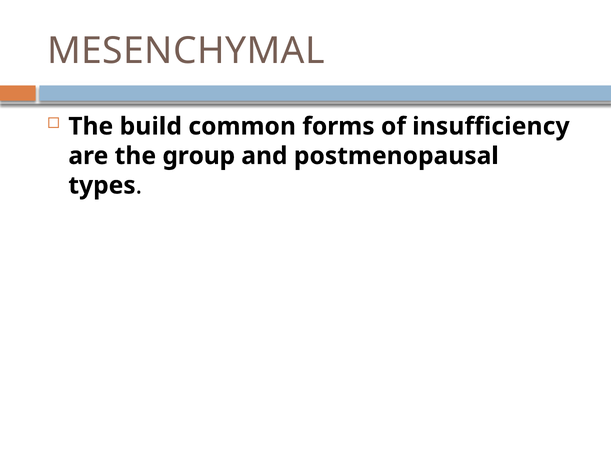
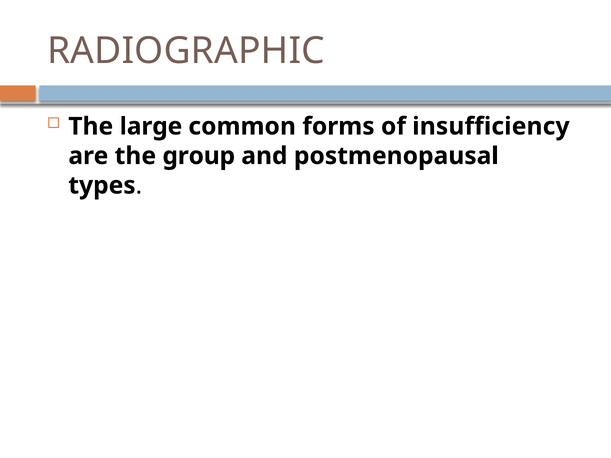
MESENCHYMAL: MESENCHYMAL -> RADIOGRAPHIC
build: build -> large
